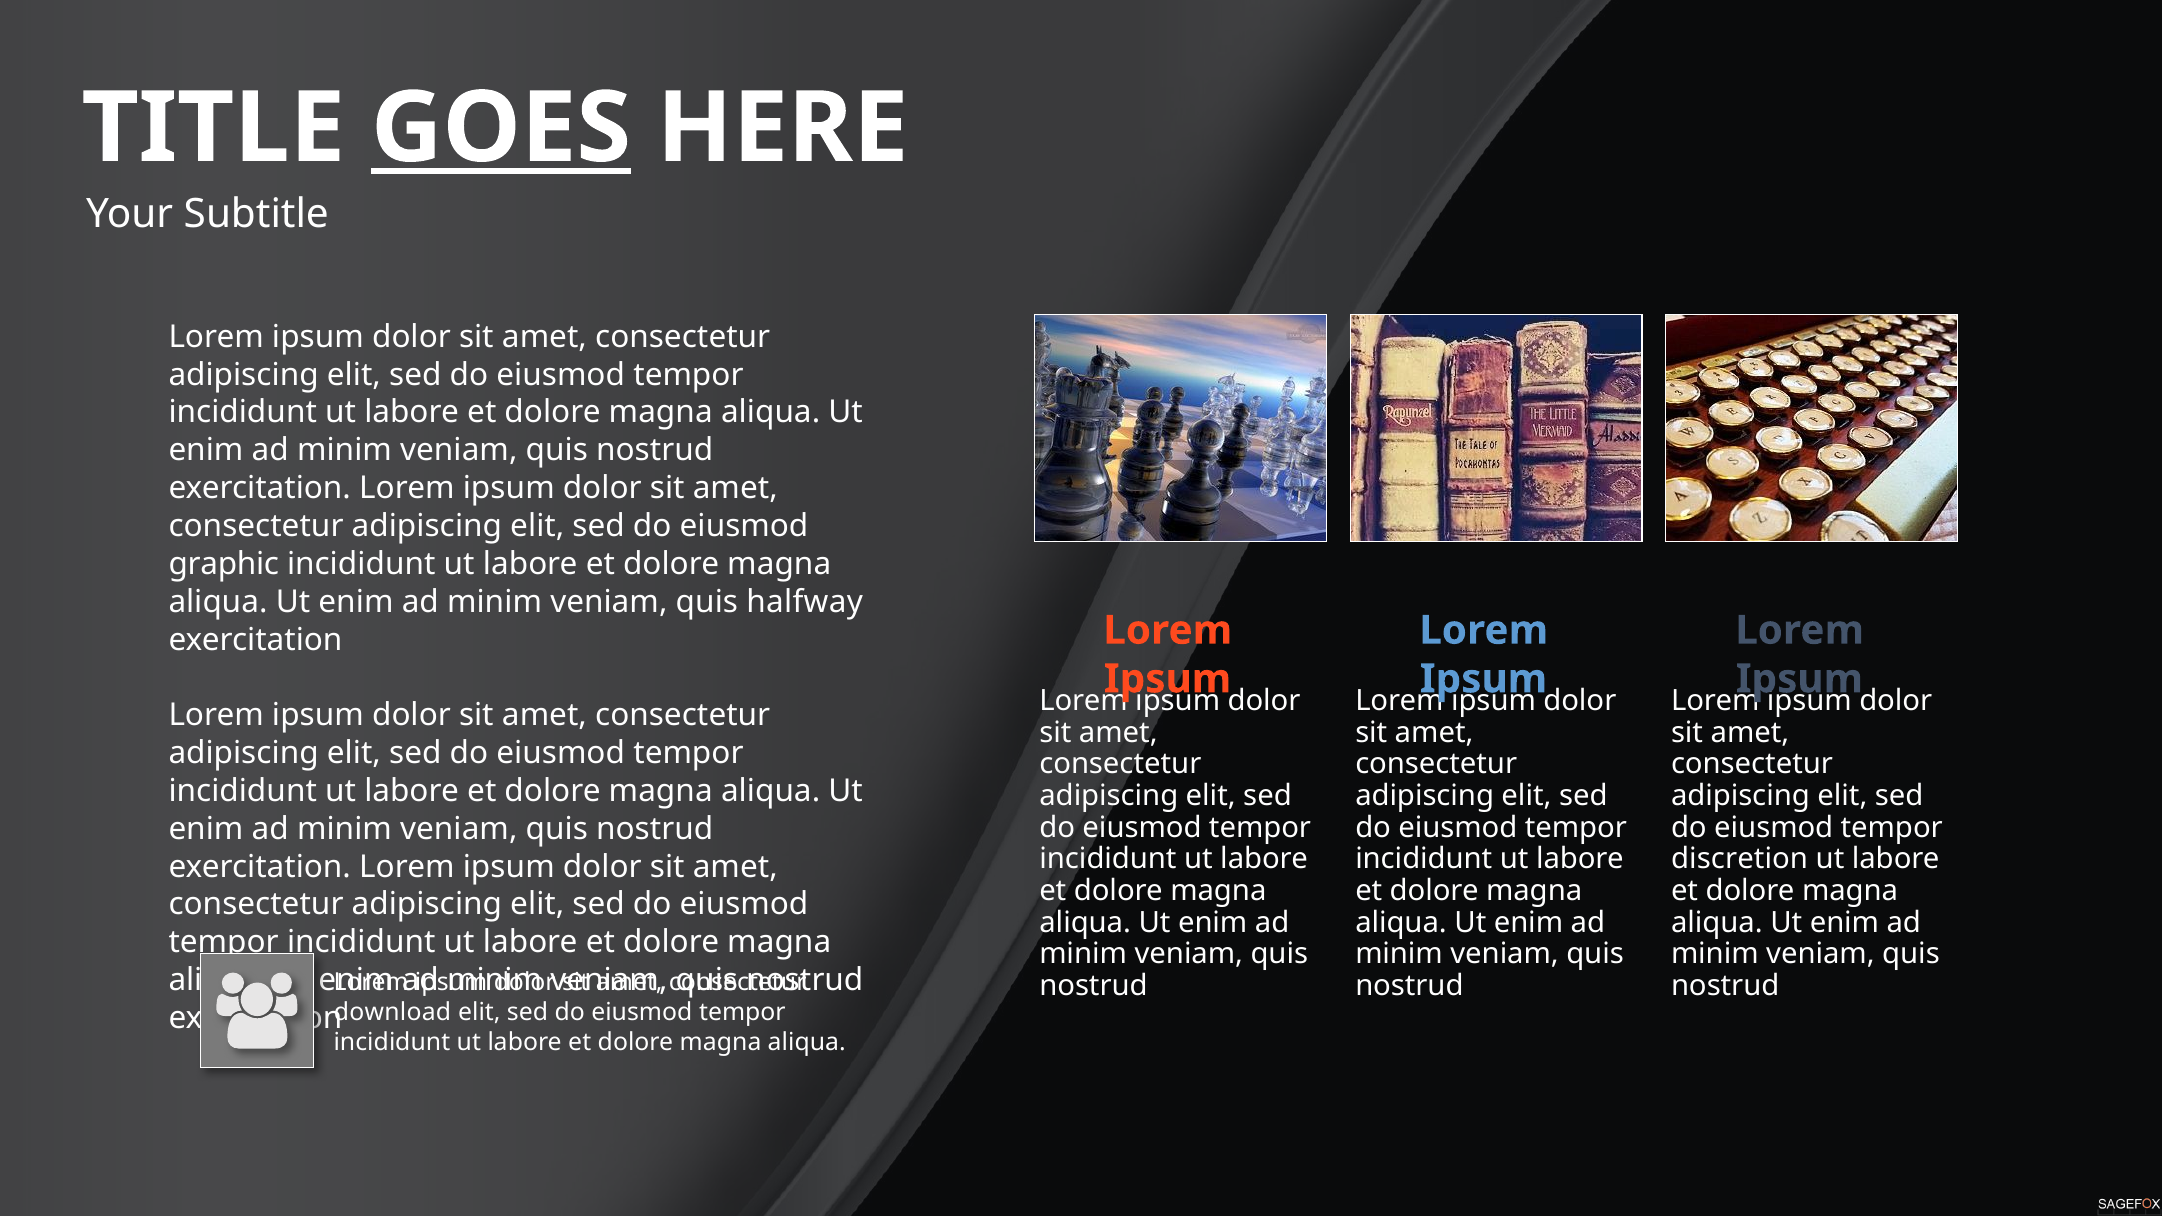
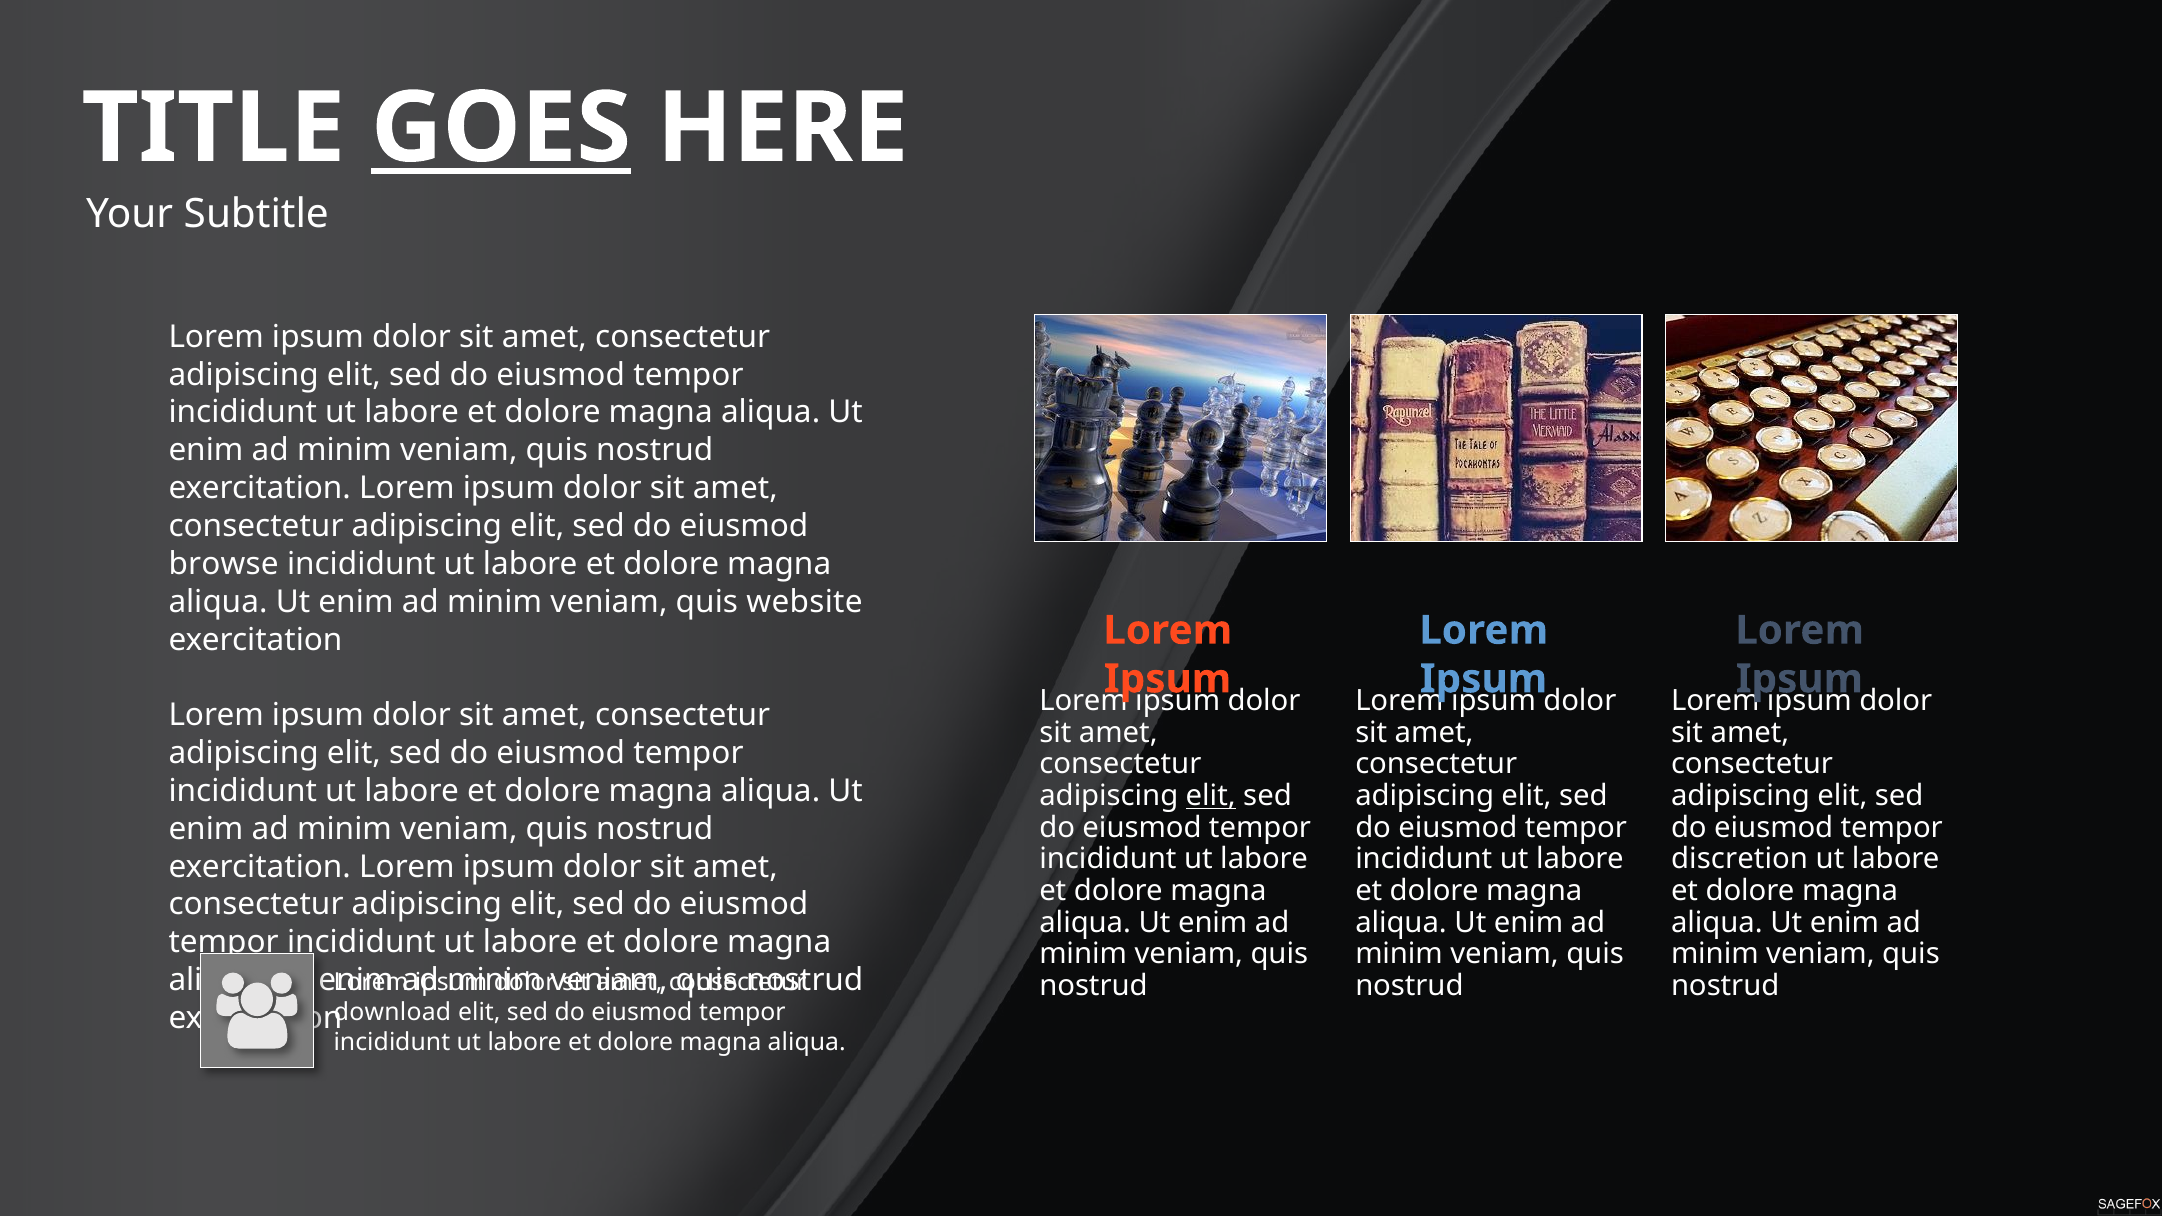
graphic: graphic -> browse
halfway: halfway -> website
elit at (1211, 796) underline: none -> present
